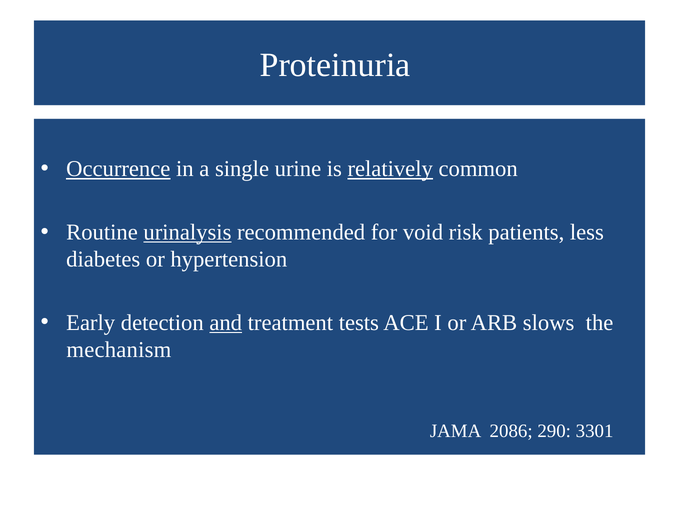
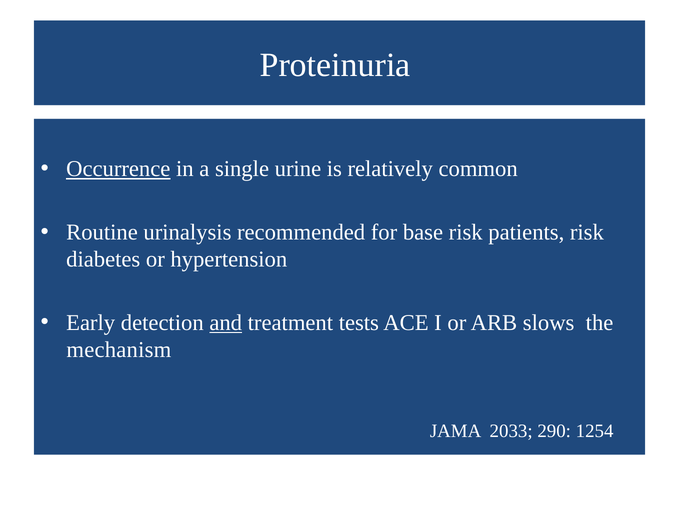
relatively underline: present -> none
urinalysis underline: present -> none
void: void -> base
patients less: less -> risk
2086: 2086 -> 2033
3301: 3301 -> 1254
